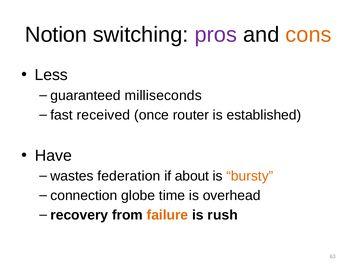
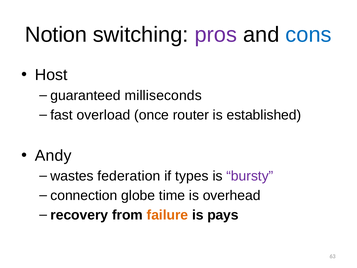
cons colour: orange -> blue
Less: Less -> Host
received: received -> overload
Have: Have -> Andy
about: about -> types
bursty colour: orange -> purple
rush: rush -> pays
